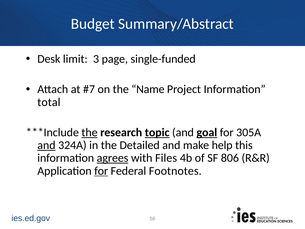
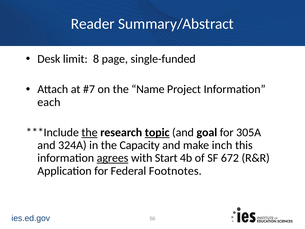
Budget: Budget -> Reader
3: 3 -> 8
total: total -> each
goal underline: present -> none
and at (46, 145) underline: present -> none
Detailed: Detailed -> Capacity
help: help -> inch
Files: Files -> Start
806: 806 -> 672
for at (101, 171) underline: present -> none
